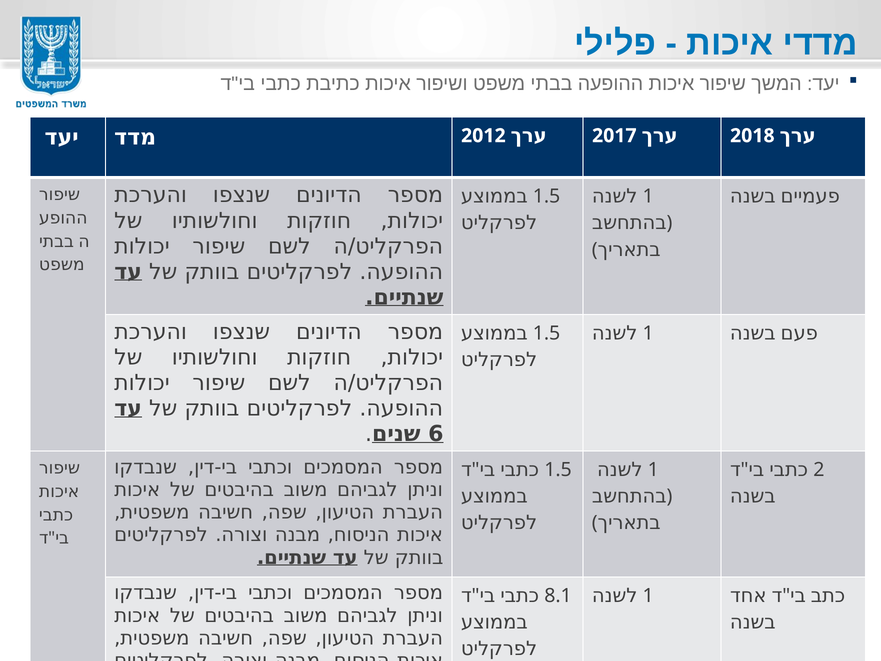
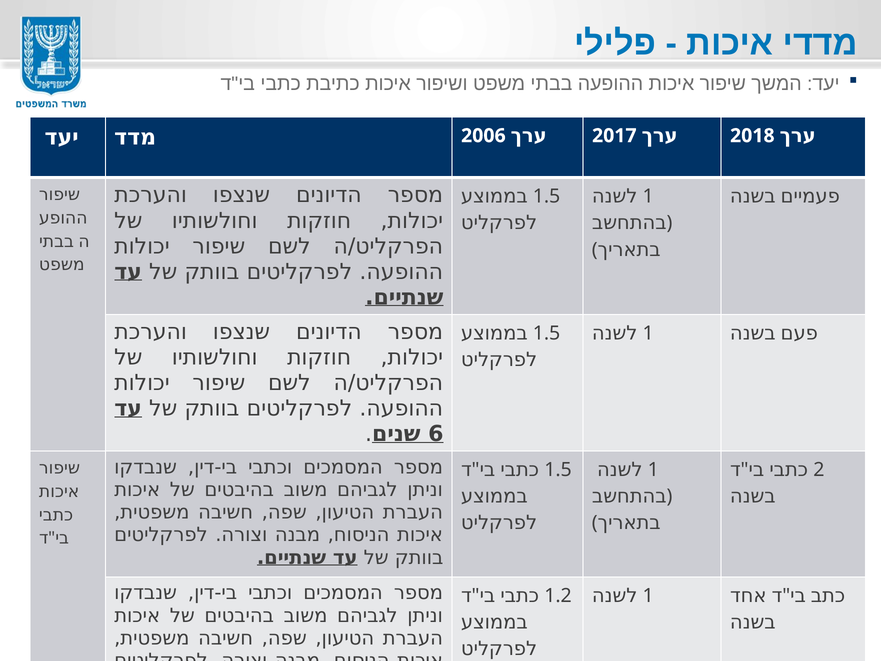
2012: 2012 -> 2006
8.1: 8.1 -> 1.2
